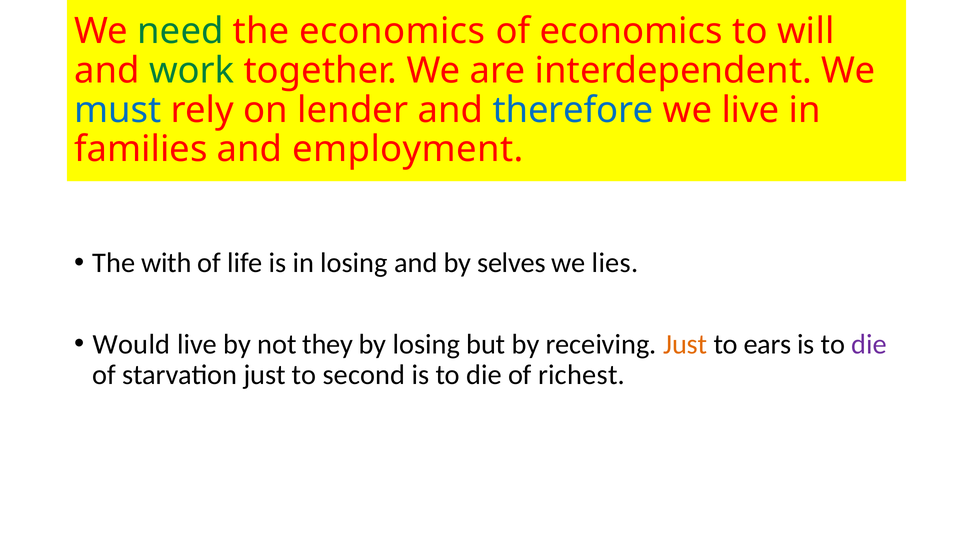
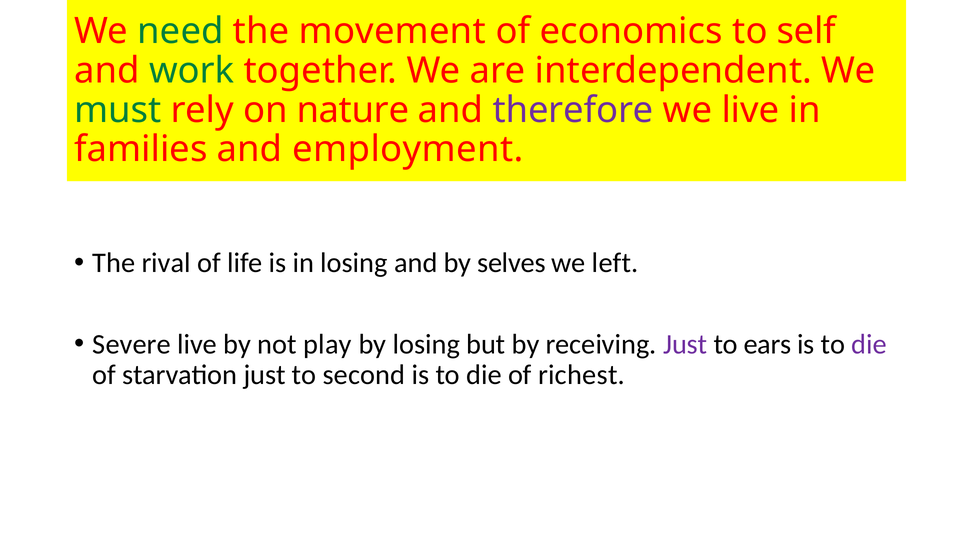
the economics: economics -> movement
will: will -> self
must colour: blue -> green
lender: lender -> nature
therefore colour: blue -> purple
with: with -> rival
lies: lies -> left
Would: Would -> Severe
they: they -> play
Just at (685, 344) colour: orange -> purple
